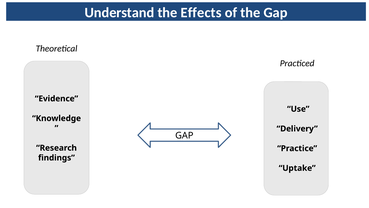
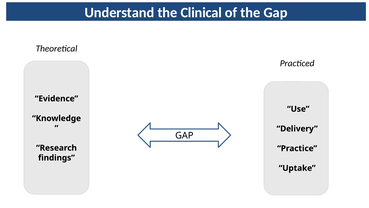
Effects: Effects -> Clinical
